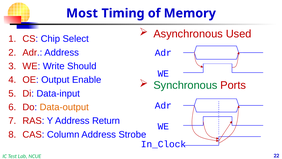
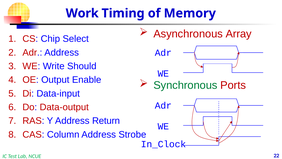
Most: Most -> Work
Used: Used -> Array
Data-output colour: orange -> red
